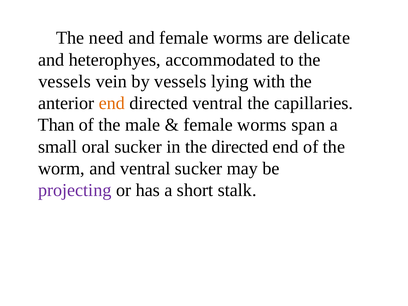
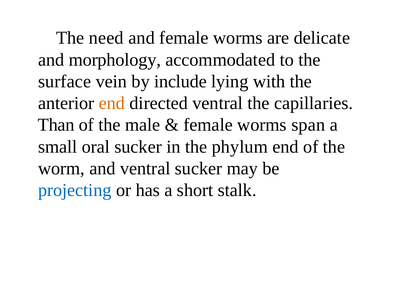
heterophyes: heterophyes -> morphology
vessels at (65, 81): vessels -> surface
by vessels: vessels -> include
the directed: directed -> phylum
projecting colour: purple -> blue
